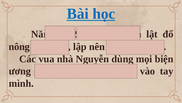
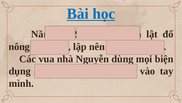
ương: ương -> dụng
